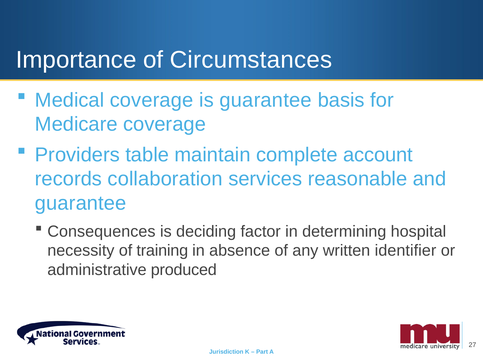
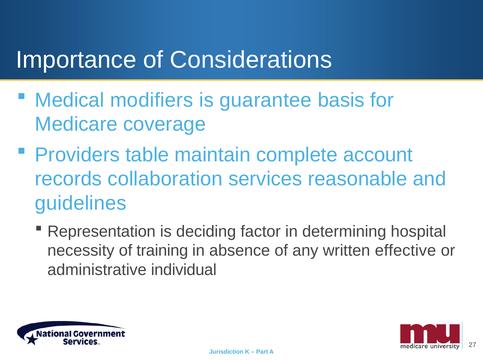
Circumstances: Circumstances -> Considerations
Medical coverage: coverage -> modifiers
guarantee at (81, 203): guarantee -> guidelines
Consequences: Consequences -> Representation
identifier: identifier -> effective
produced: produced -> individual
